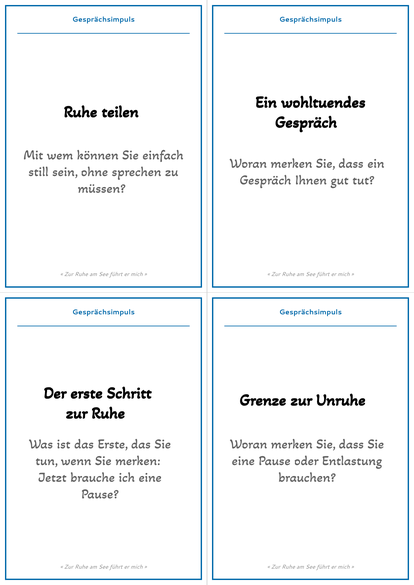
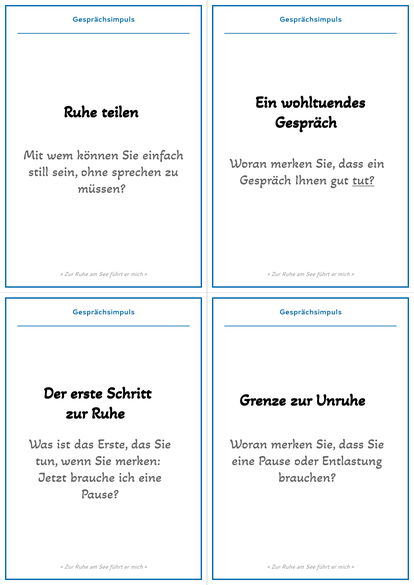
tut underline: none -> present
